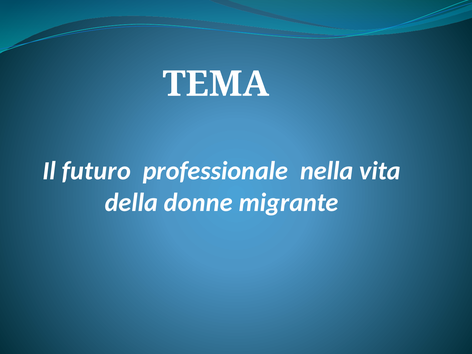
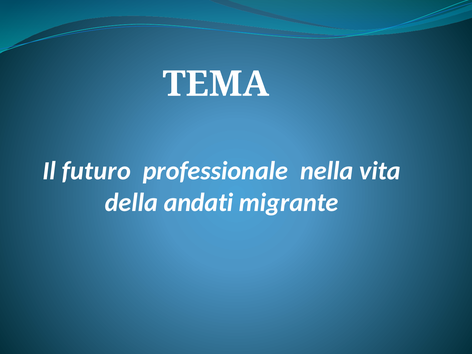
donne: donne -> andati
